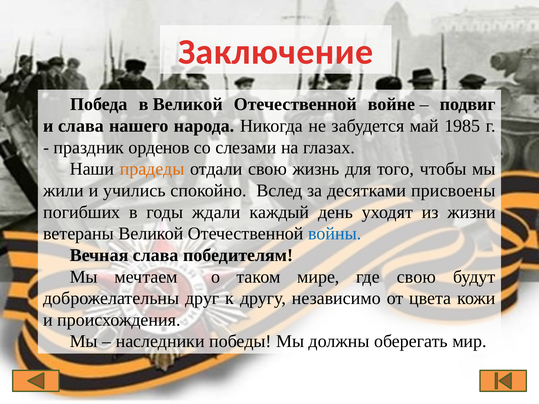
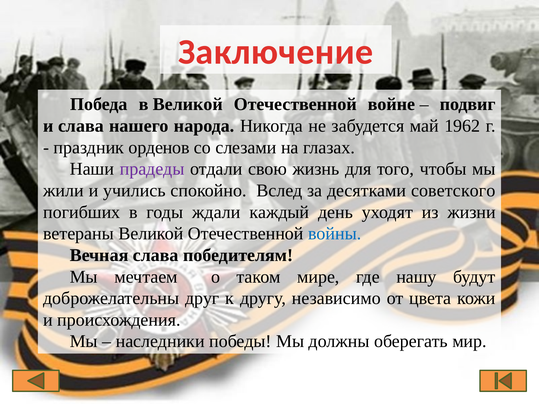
1985: 1985 -> 1962
прадеды colour: orange -> purple
присвоены: присвоены -> советского
где свою: свою -> нашу
